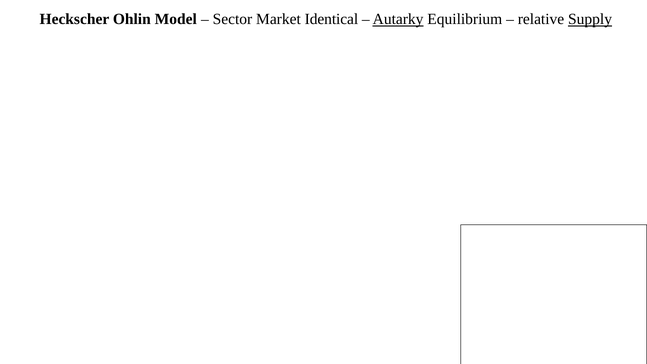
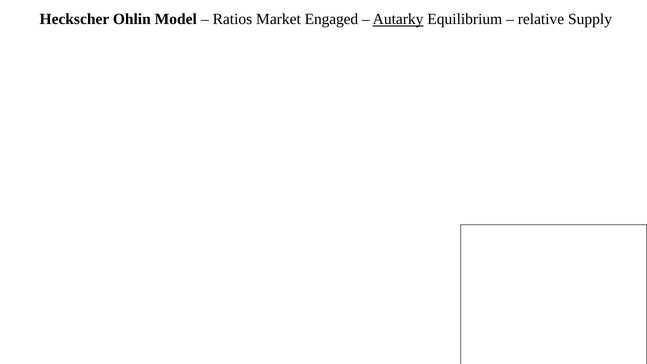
Sector: Sector -> Ratios
Identical: Identical -> Engaged
Supply underline: present -> none
